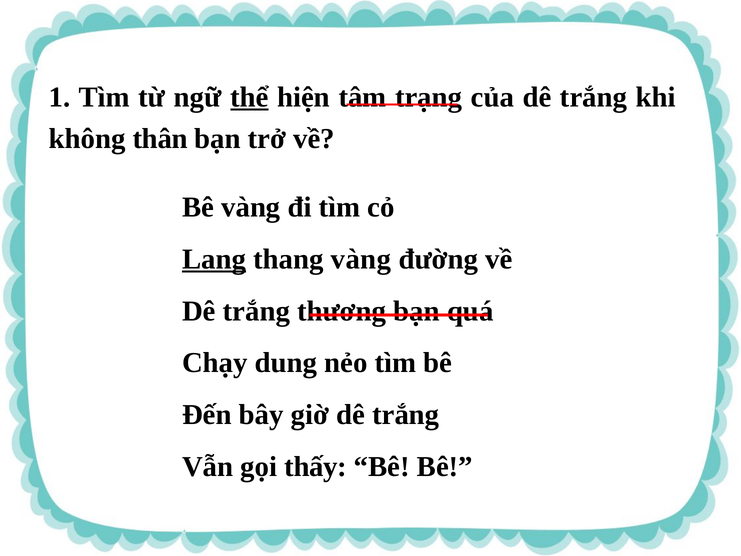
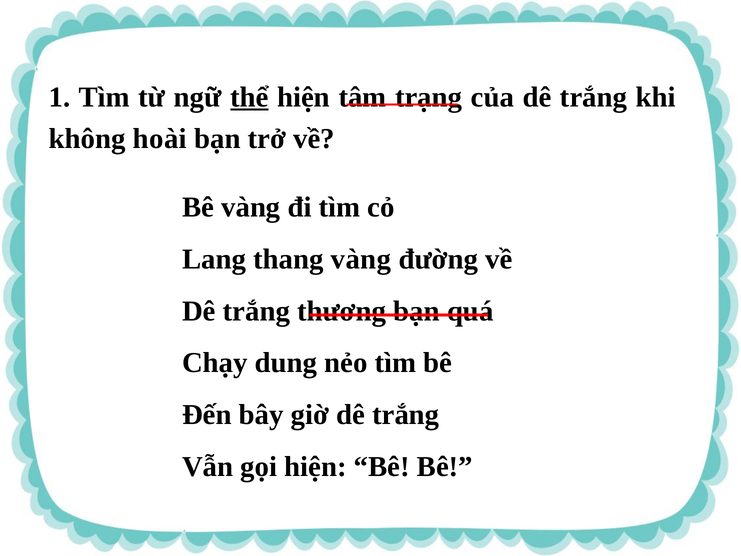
thân: thân -> hoài
Lang underline: present -> none
gọi thấy: thấy -> hiện
